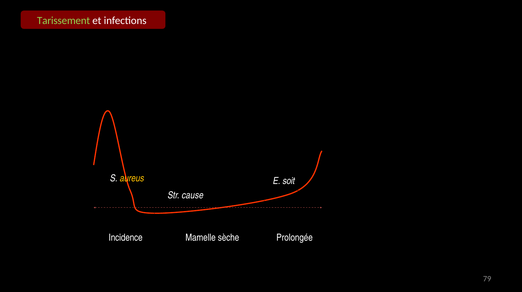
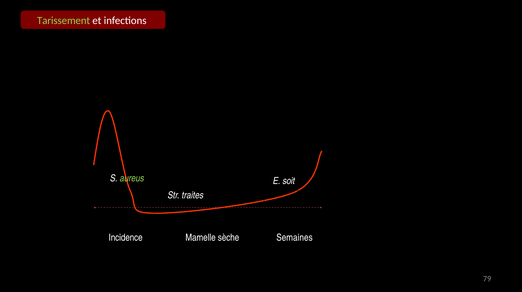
aureus colour: yellow -> light green
cause: cause -> traites
Prolongée: Prolongée -> Semaines
